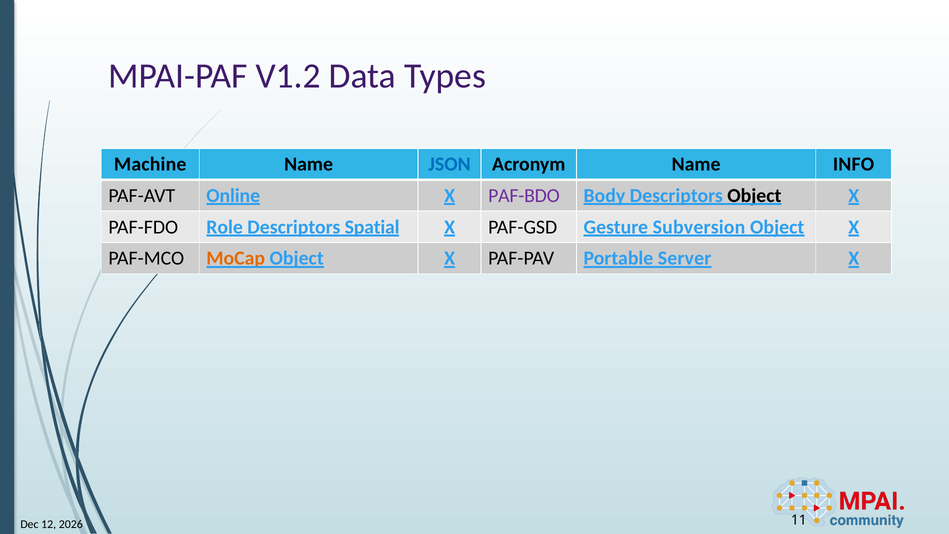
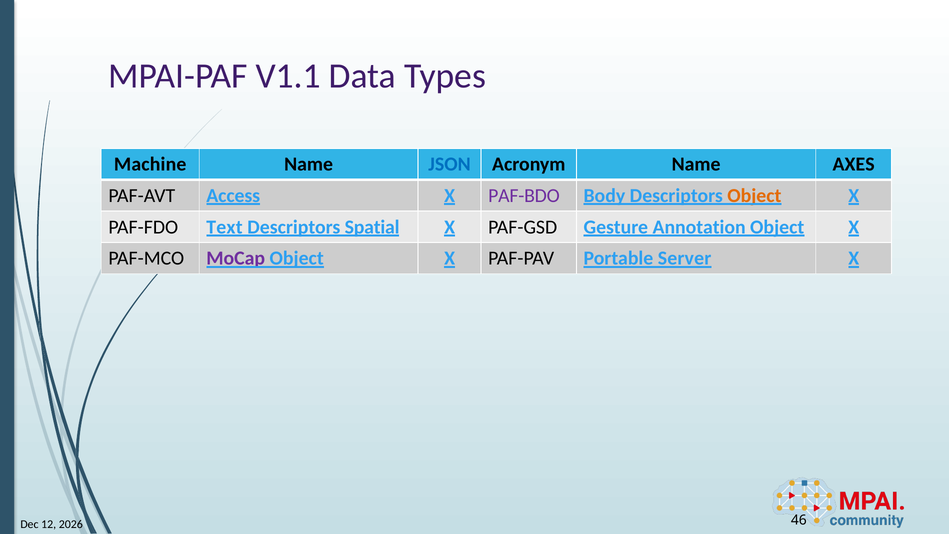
V1.2: V1.2 -> V1.1
INFO: INFO -> AXES
Online: Online -> Access
Object at (754, 196) colour: black -> orange
Role: Role -> Text
Subversion: Subversion -> Annotation
MoCap colour: orange -> purple
11: 11 -> 46
